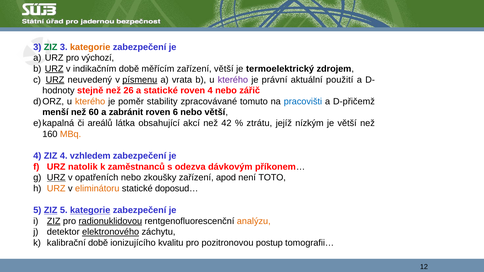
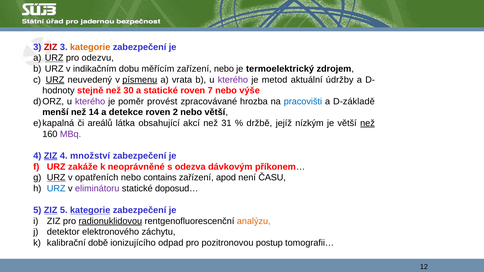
ZIZ at (51, 47) colour: green -> red
URZ at (54, 58) underline: none -> present
výchozí: výchozí -> odezvu
URZ at (54, 69) underline: present -> none
indikačním době: době -> dobu
zařízení větší: větší -> nebo
právní: právní -> metod
použití: použití -> údržby
26: 26 -> 30
roven 4: 4 -> 7
zářič: zářič -> výše
kterého at (90, 102) colour: orange -> purple
stability: stability -> provést
tomuto: tomuto -> hrozba
D-přičemž: D-přičemž -> D-základě
60: 60 -> 14
zabránit: zabránit -> detekce
6: 6 -> 2
42: 42 -> 31
ztrátu: ztrátu -> držbě
než at (367, 123) underline: none -> present
MBq colour: orange -> purple
ZIZ at (51, 156) underline: none -> present
vzhledem: vzhledem -> množství
natolik: natolik -> zakáže
zaměstnanců: zaměstnanců -> neoprávněné
zkoušky: zkoušky -> contains
TOTO: TOTO -> ČASU
URZ at (56, 189) colour: orange -> blue
eliminátoru colour: orange -> purple
ZIZ at (54, 221) underline: present -> none
elektronového underline: present -> none
kvalitu: kvalitu -> odpad
